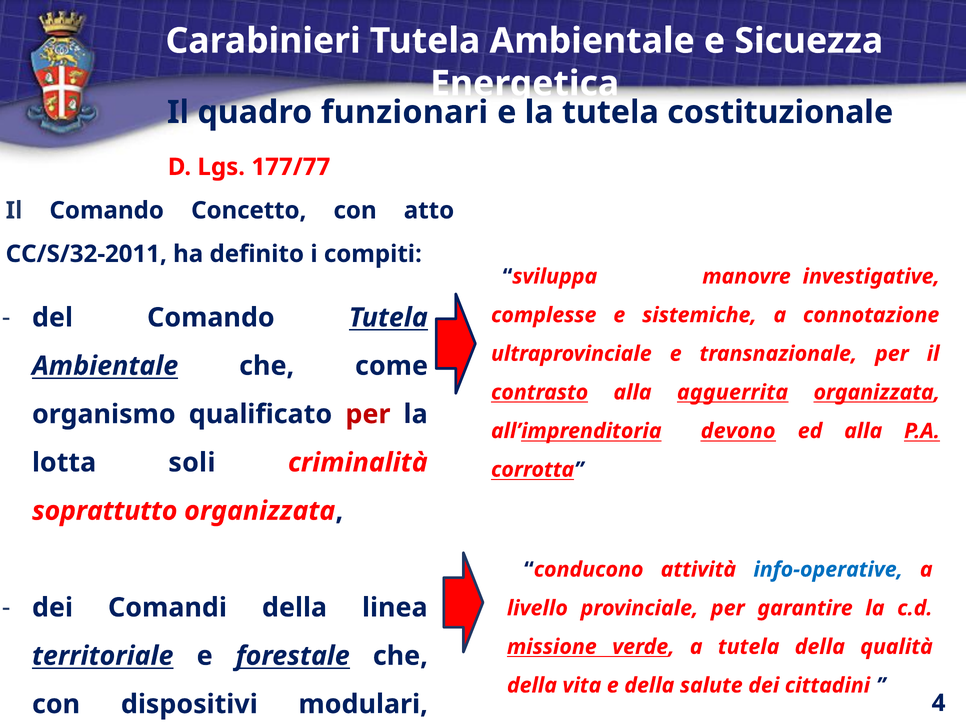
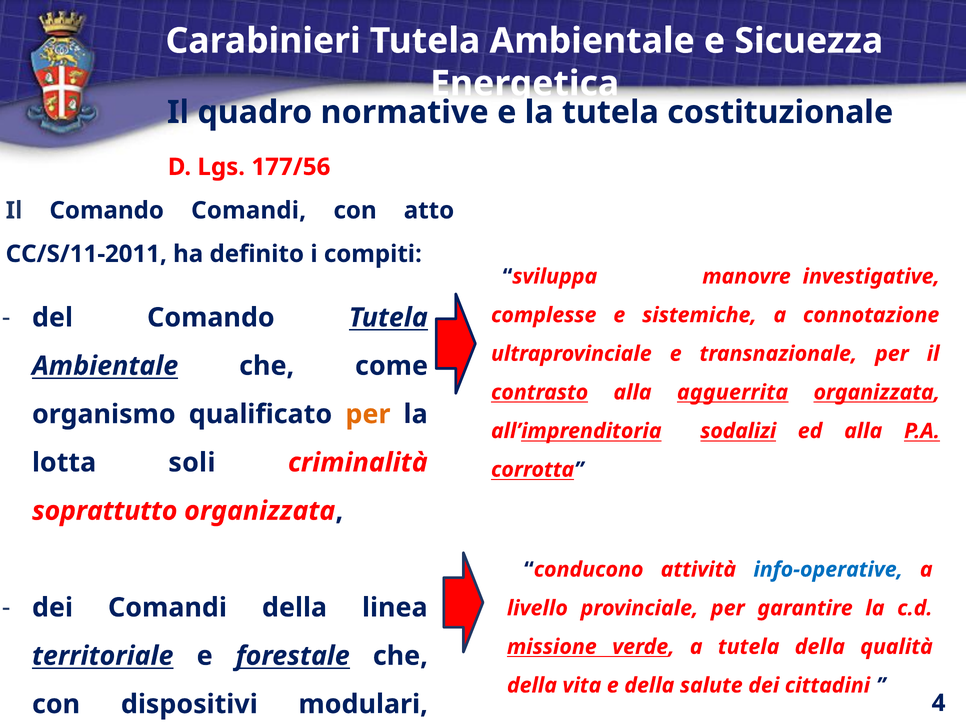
funzionari: funzionari -> normative
177/77: 177/77 -> 177/56
Comando Concetto: Concetto -> Comandi
CC/S/32-2011: CC/S/32-2011 -> CC/S/11-2011
per at (368, 414) colour: red -> orange
devono: devono -> sodalizi
